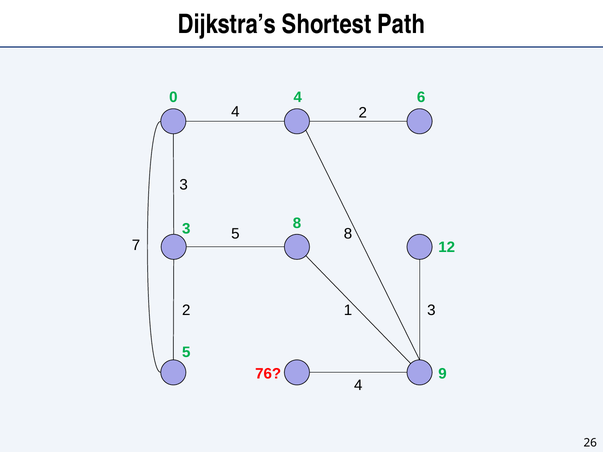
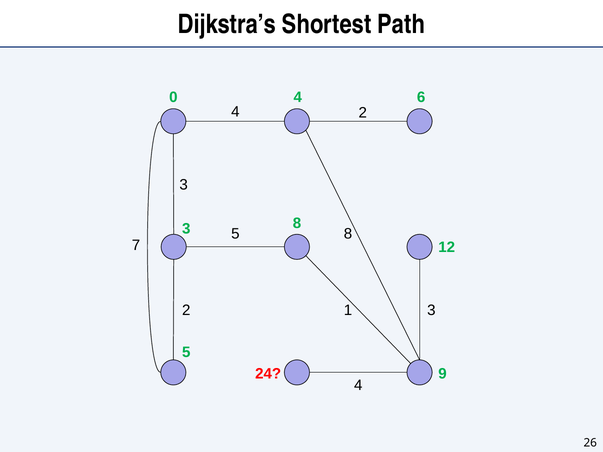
76: 76 -> 24
